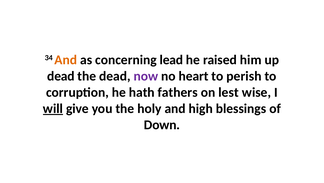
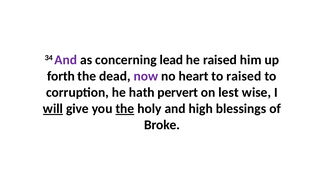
And at (66, 60) colour: orange -> purple
dead at (61, 76): dead -> forth
to perish: perish -> raised
fathers: fathers -> pervert
the at (125, 108) underline: none -> present
Down: Down -> Broke
